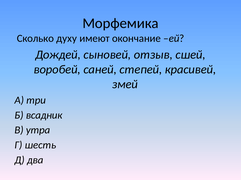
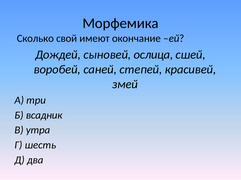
духу: духу -> свой
отзыв: отзыв -> ослица
